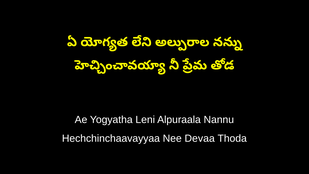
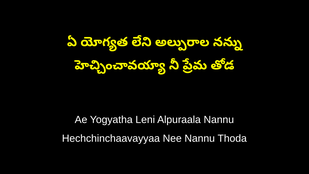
Nee Devaa: Devaa -> Nannu
